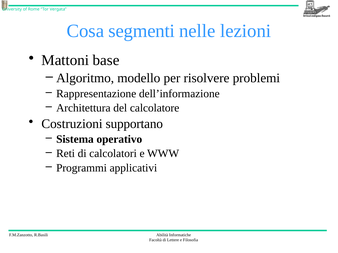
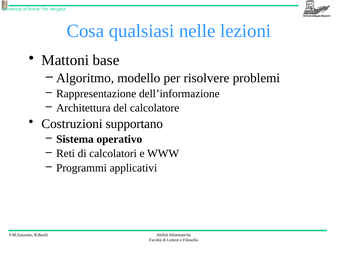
segmenti: segmenti -> qualsiasi
